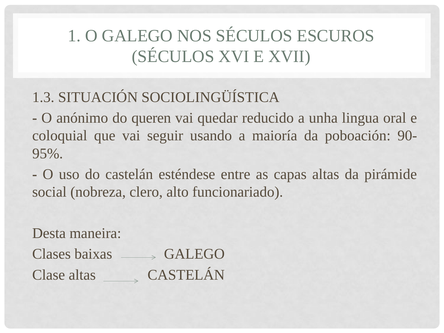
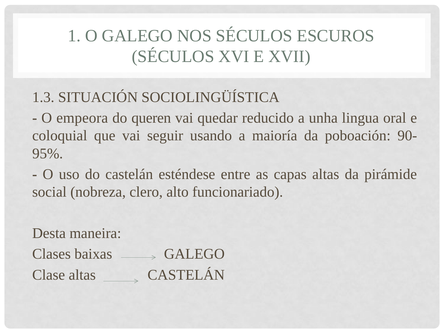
anónimo: anónimo -> empeora
